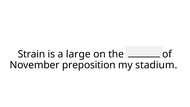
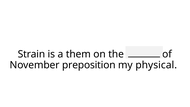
large: large -> them
stadium: stadium -> physical
